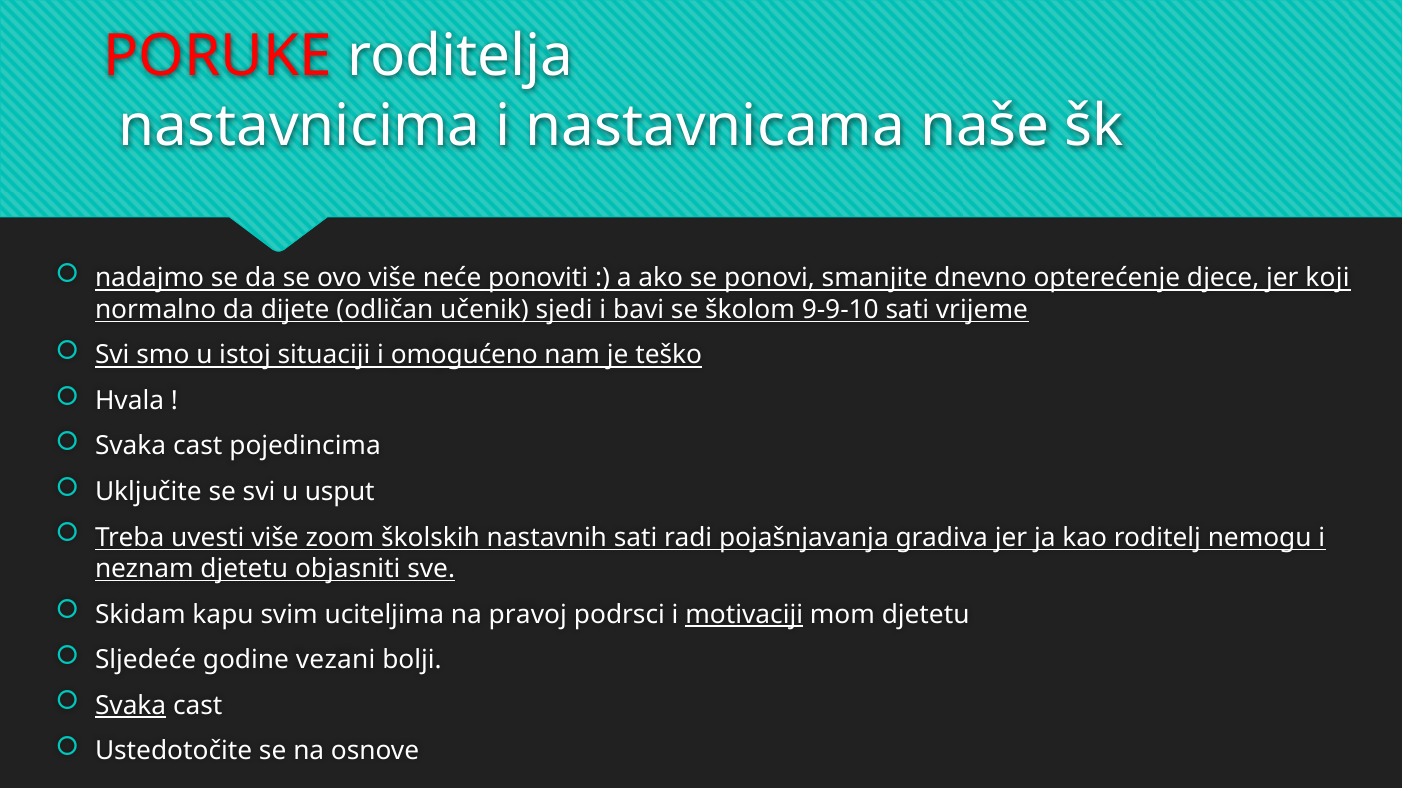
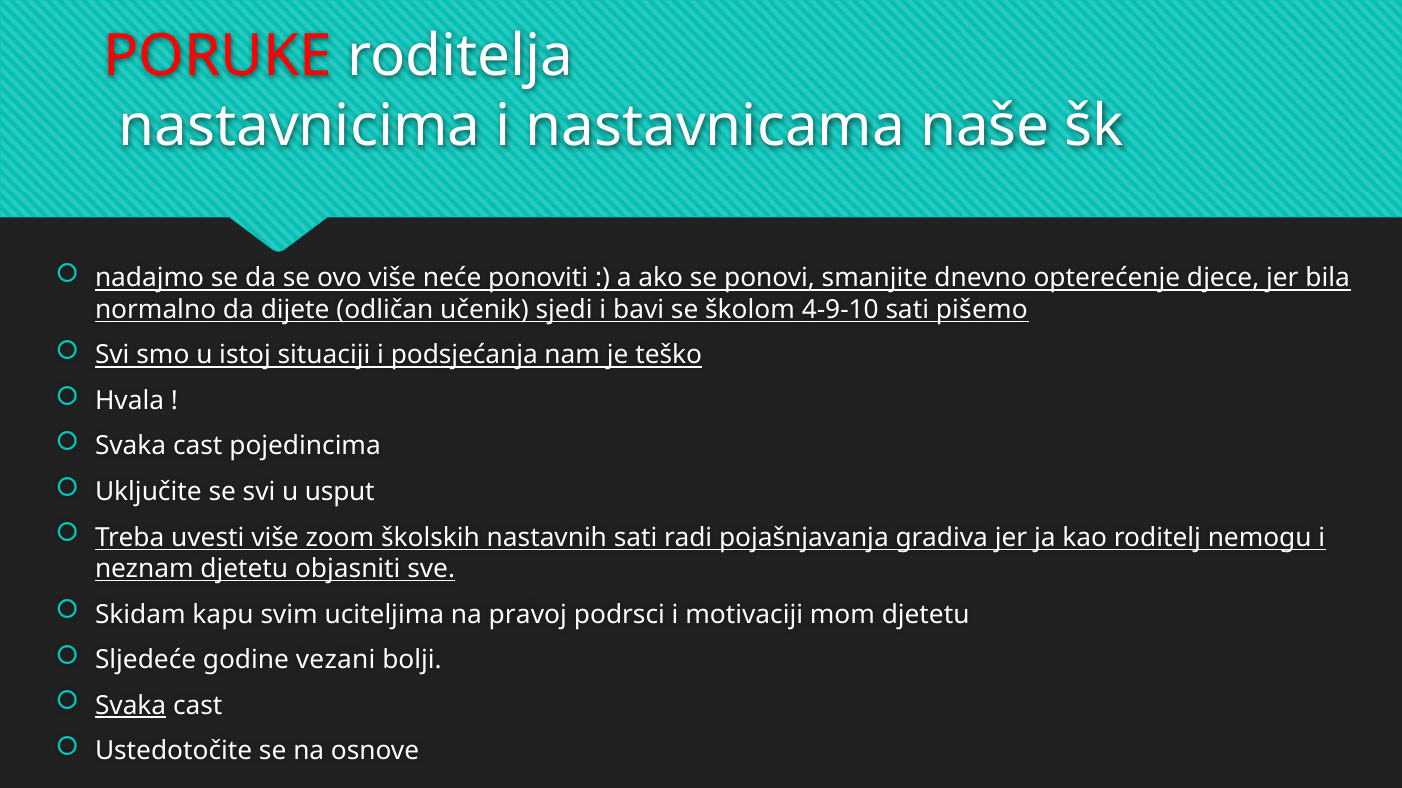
koji: koji -> bila
9-9-10: 9-9-10 -> 4-9-10
vrijeme: vrijeme -> pišemo
omogućeno: omogućeno -> podsjećanja
motivaciji underline: present -> none
